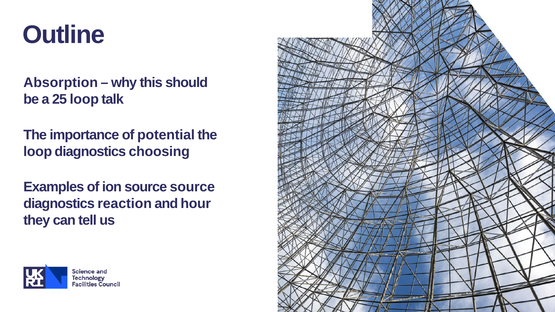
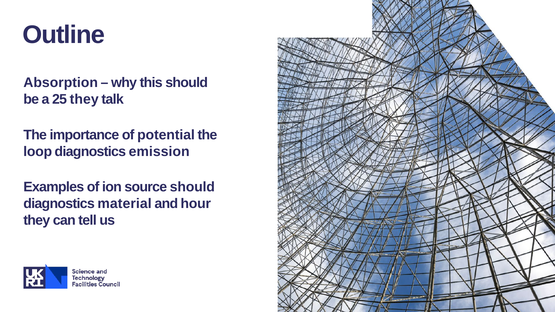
25 loop: loop -> they
choosing: choosing -> emission
source source: source -> should
reaction: reaction -> material
